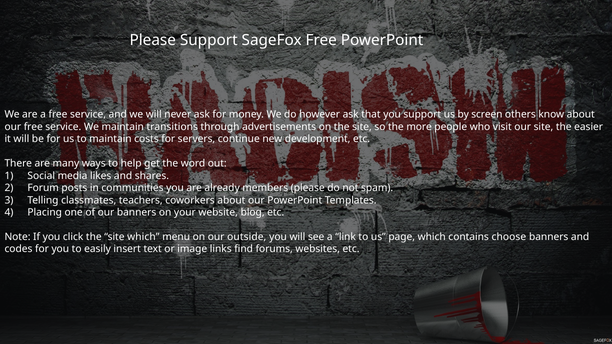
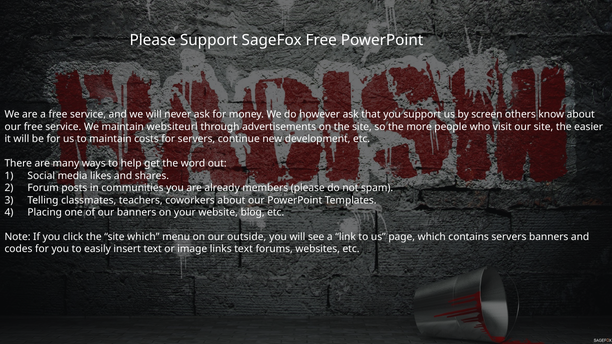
transitions: transitions -> websiteurl
contains choose: choose -> servers
links find: find -> text
